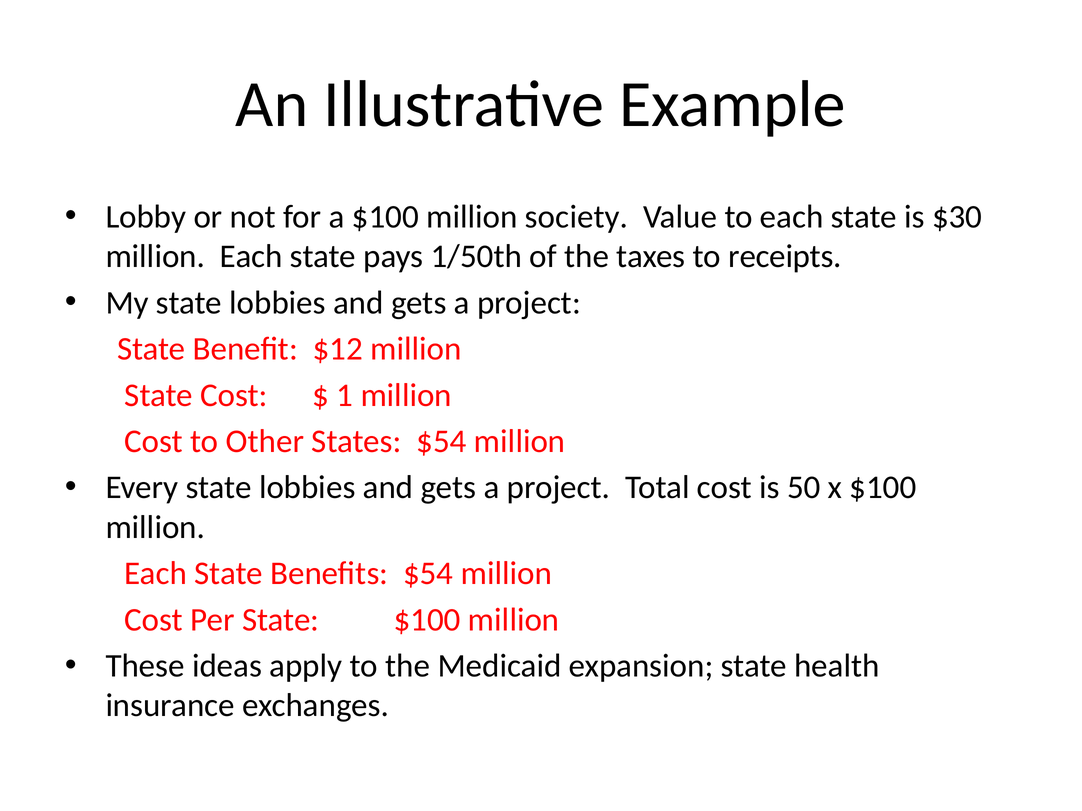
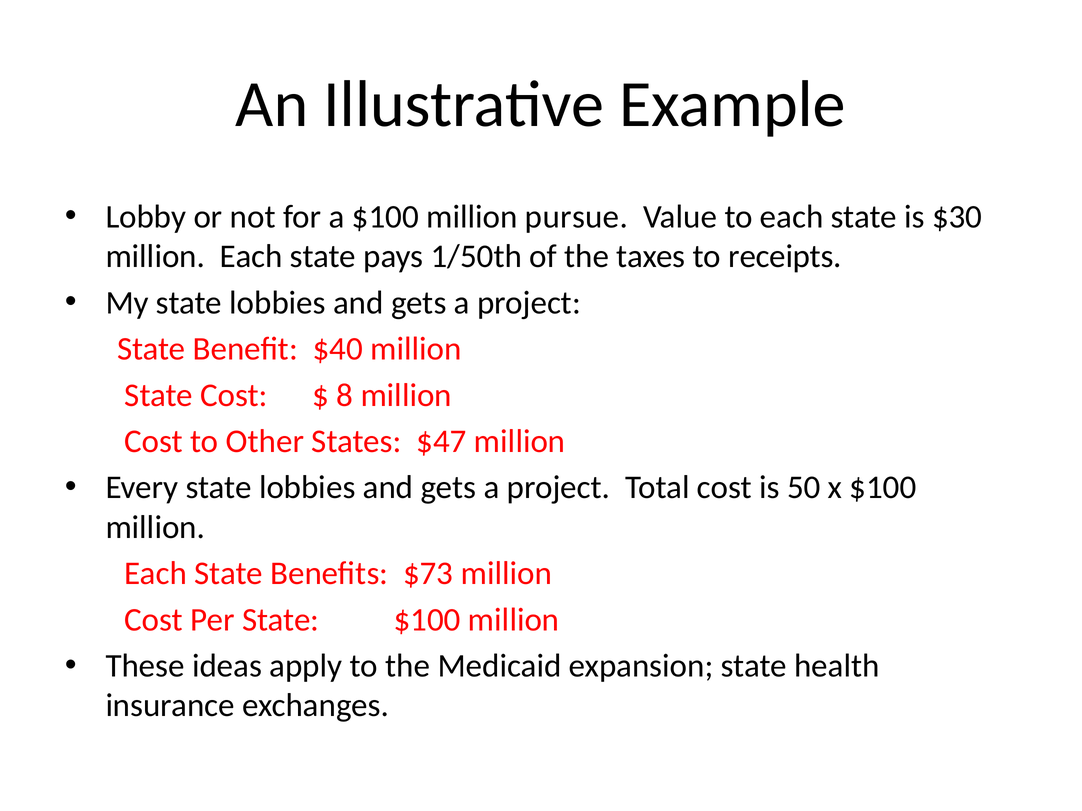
society: society -> pursue
$12: $12 -> $40
1: 1 -> 8
States $54: $54 -> $47
Benefits $54: $54 -> $73
